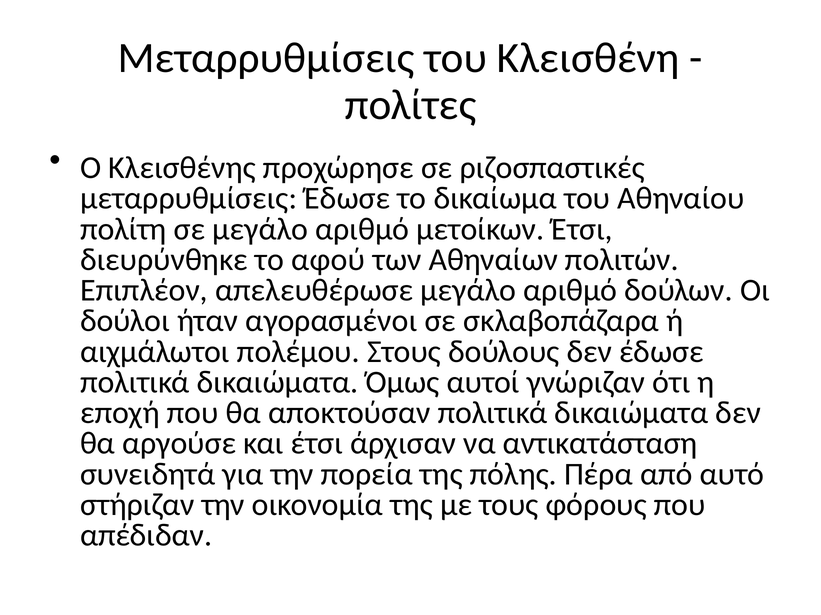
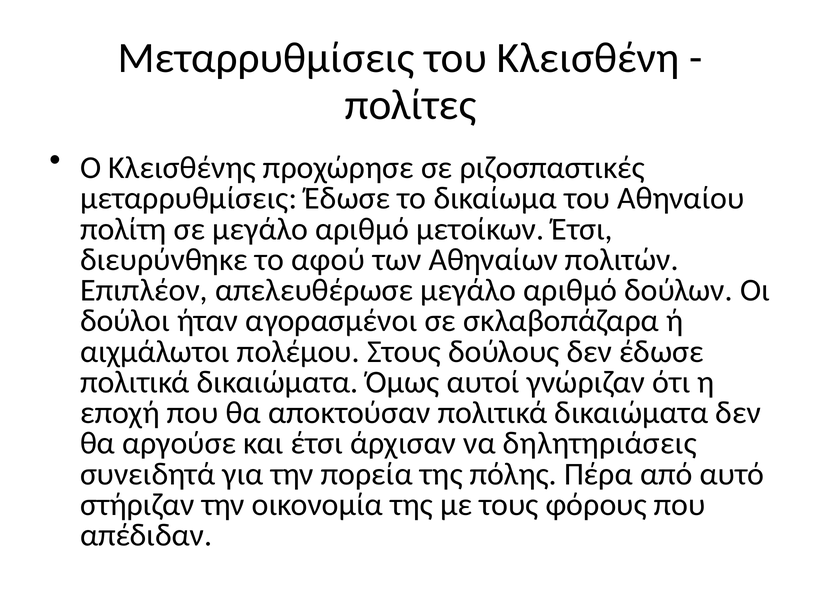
αντικατάσταση: αντικατάσταση -> δηλητηριάσεις
